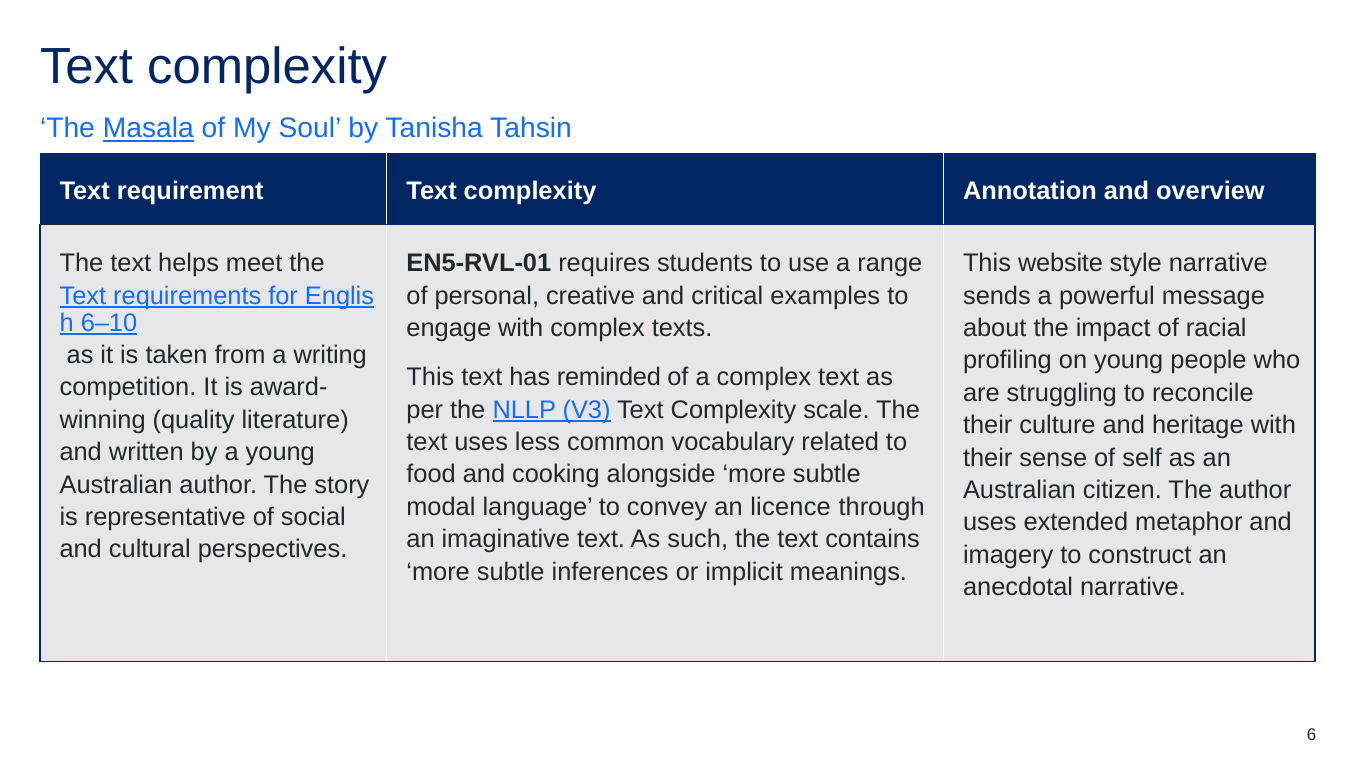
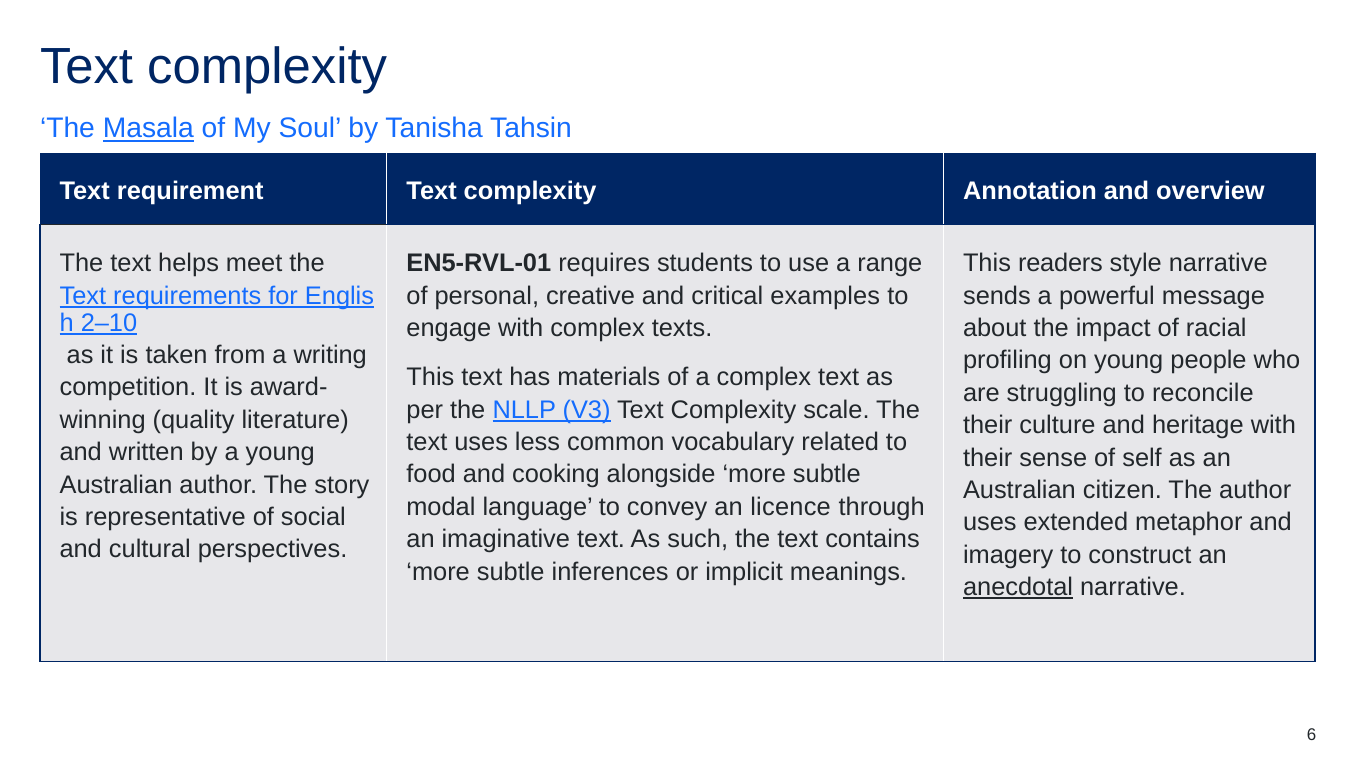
website: website -> readers
6–10: 6–10 -> 2–10
reminded: reminded -> materials
anecdotal underline: none -> present
